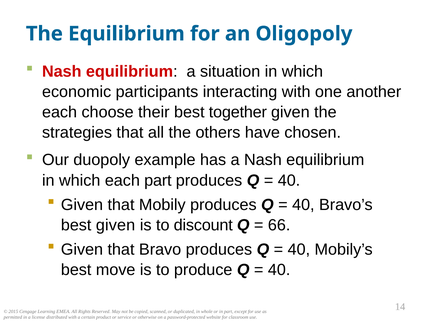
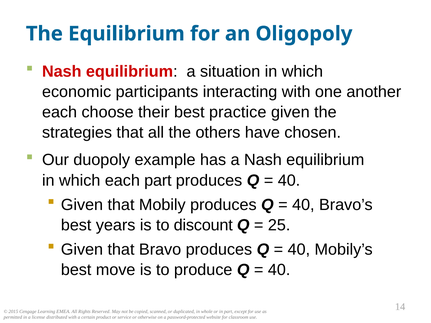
together: together -> practice
best given: given -> years
66: 66 -> 25
